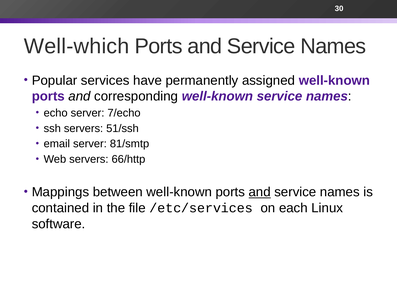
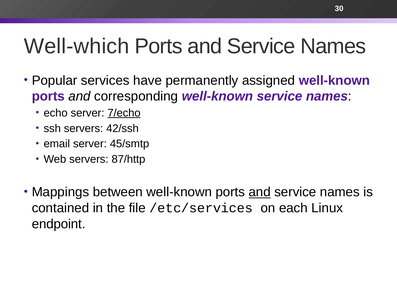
7/echo underline: none -> present
51/ssh: 51/ssh -> 42/ssh
81/smtp: 81/smtp -> 45/smtp
66/http: 66/http -> 87/http
software: software -> endpoint
